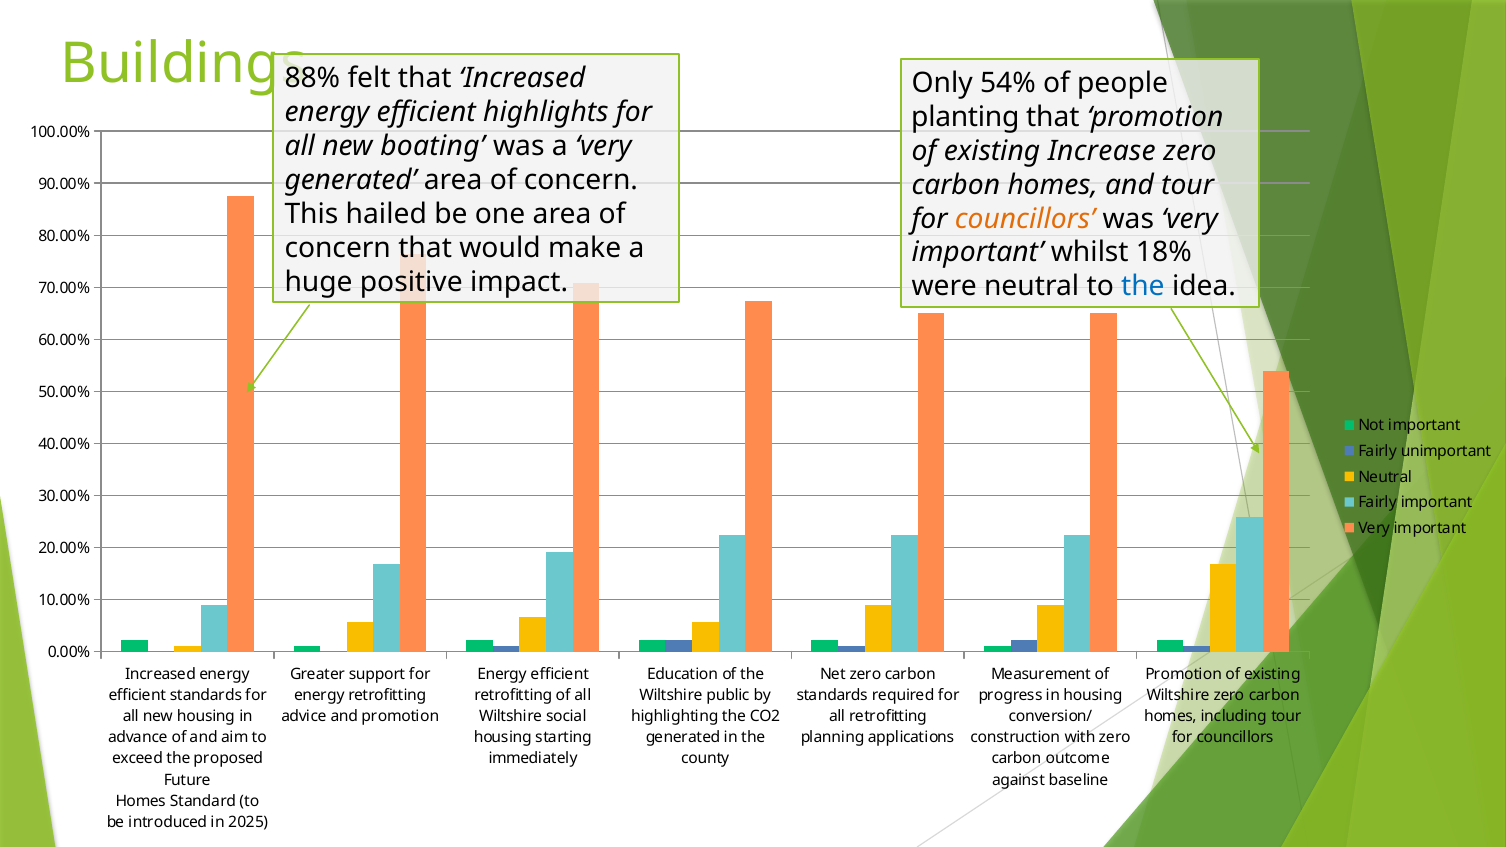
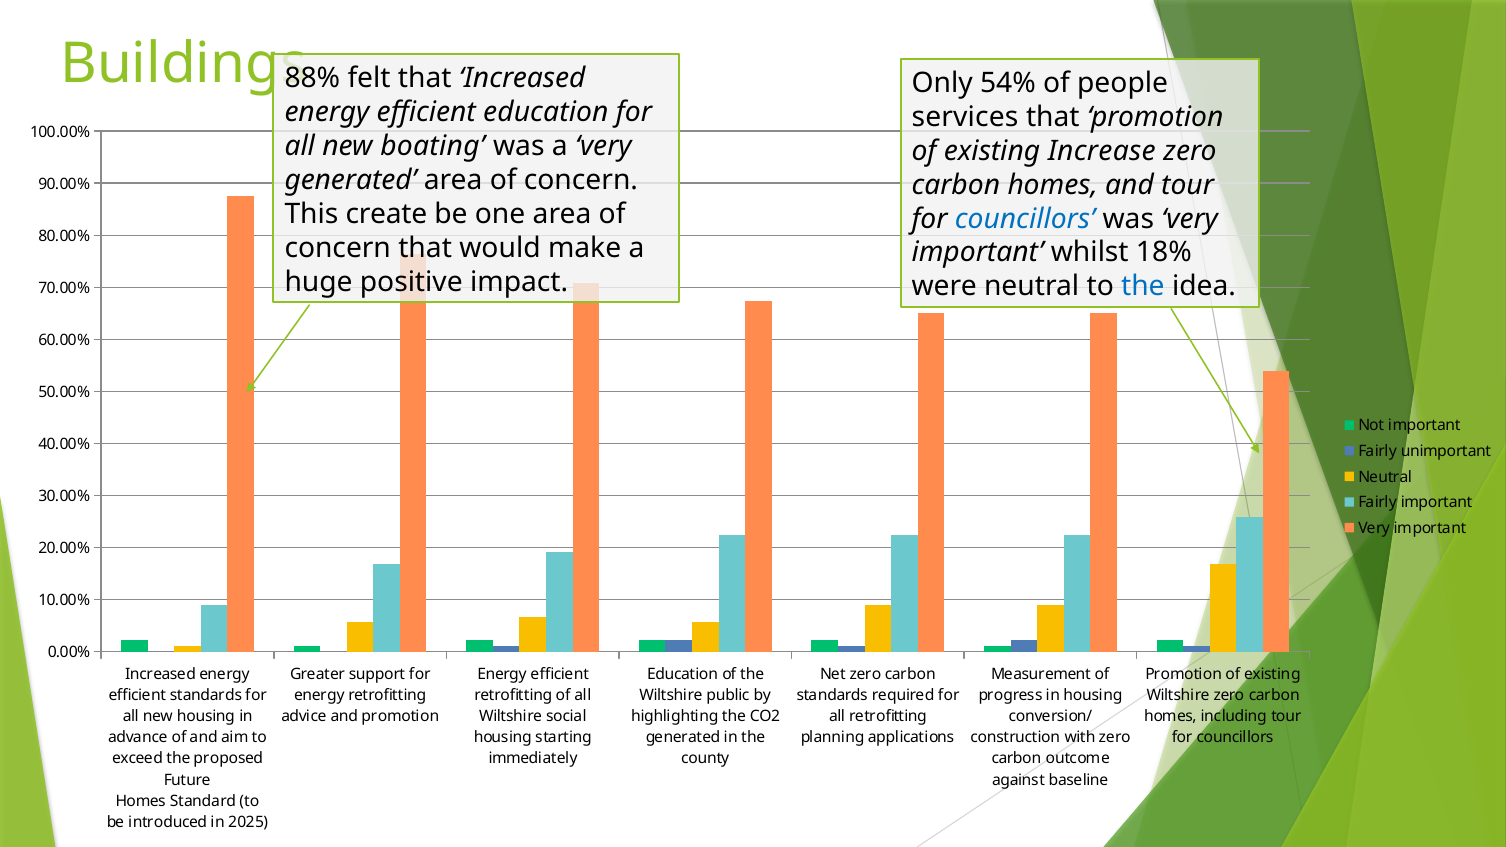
efficient highlights: highlights -> education
planting: planting -> services
hailed: hailed -> create
councillors at (1025, 219) colour: orange -> blue
